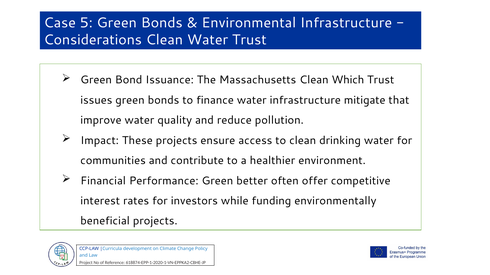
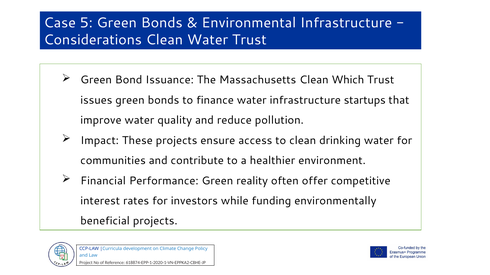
mitigate: mitigate -> startups
better: better -> reality
